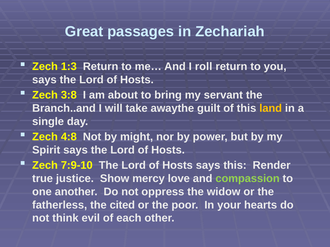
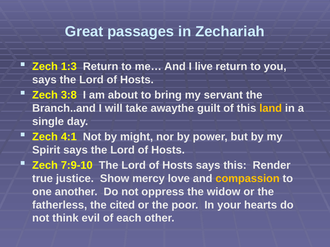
roll: roll -> live
4:8: 4:8 -> 4:1
compassion colour: light green -> yellow
